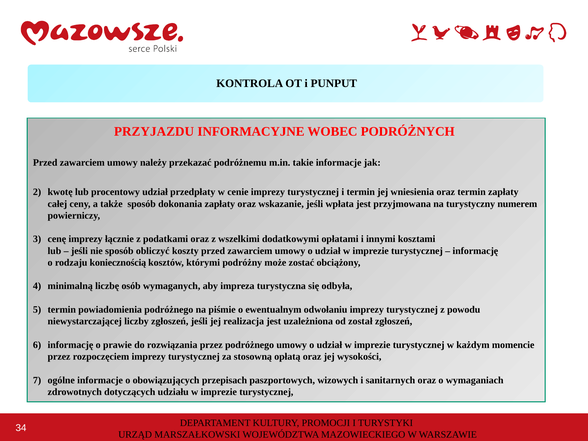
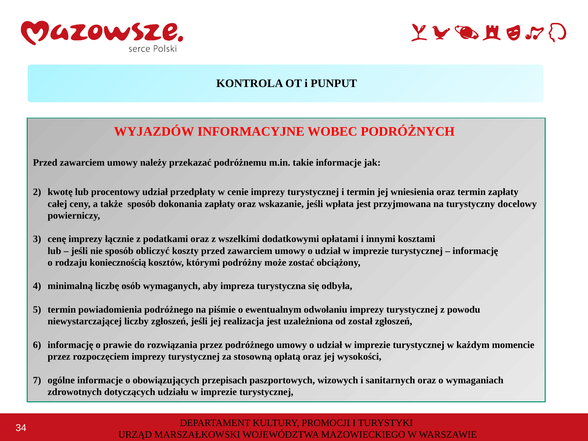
PRZYJAZDU: PRZYJAZDU -> WYJAZDÓW
numerem: numerem -> docelowy
